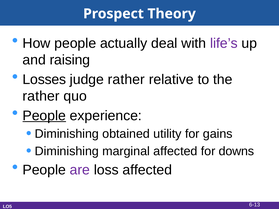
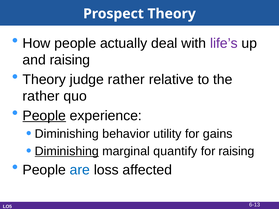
Losses at (44, 80): Losses -> Theory
obtained: obtained -> behavior
Diminishing at (67, 151) underline: none -> present
marginal affected: affected -> quantify
for downs: downs -> raising
are colour: purple -> blue
